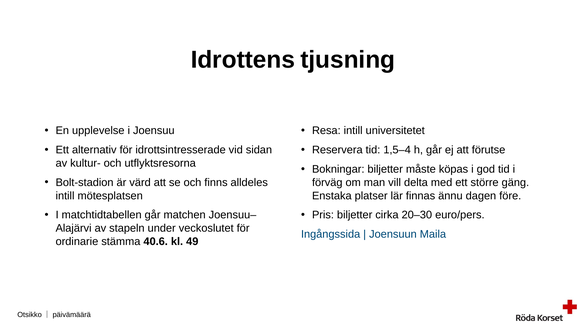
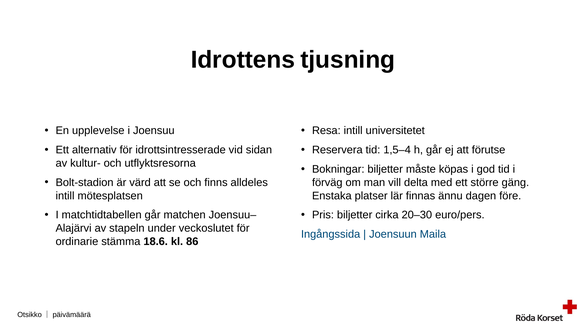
40.6: 40.6 -> 18.6
49: 49 -> 86
